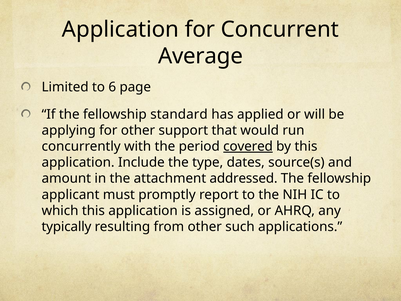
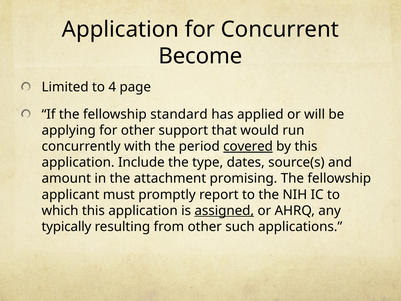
Average: Average -> Become
6: 6 -> 4
addressed: addressed -> promising
assigned underline: none -> present
